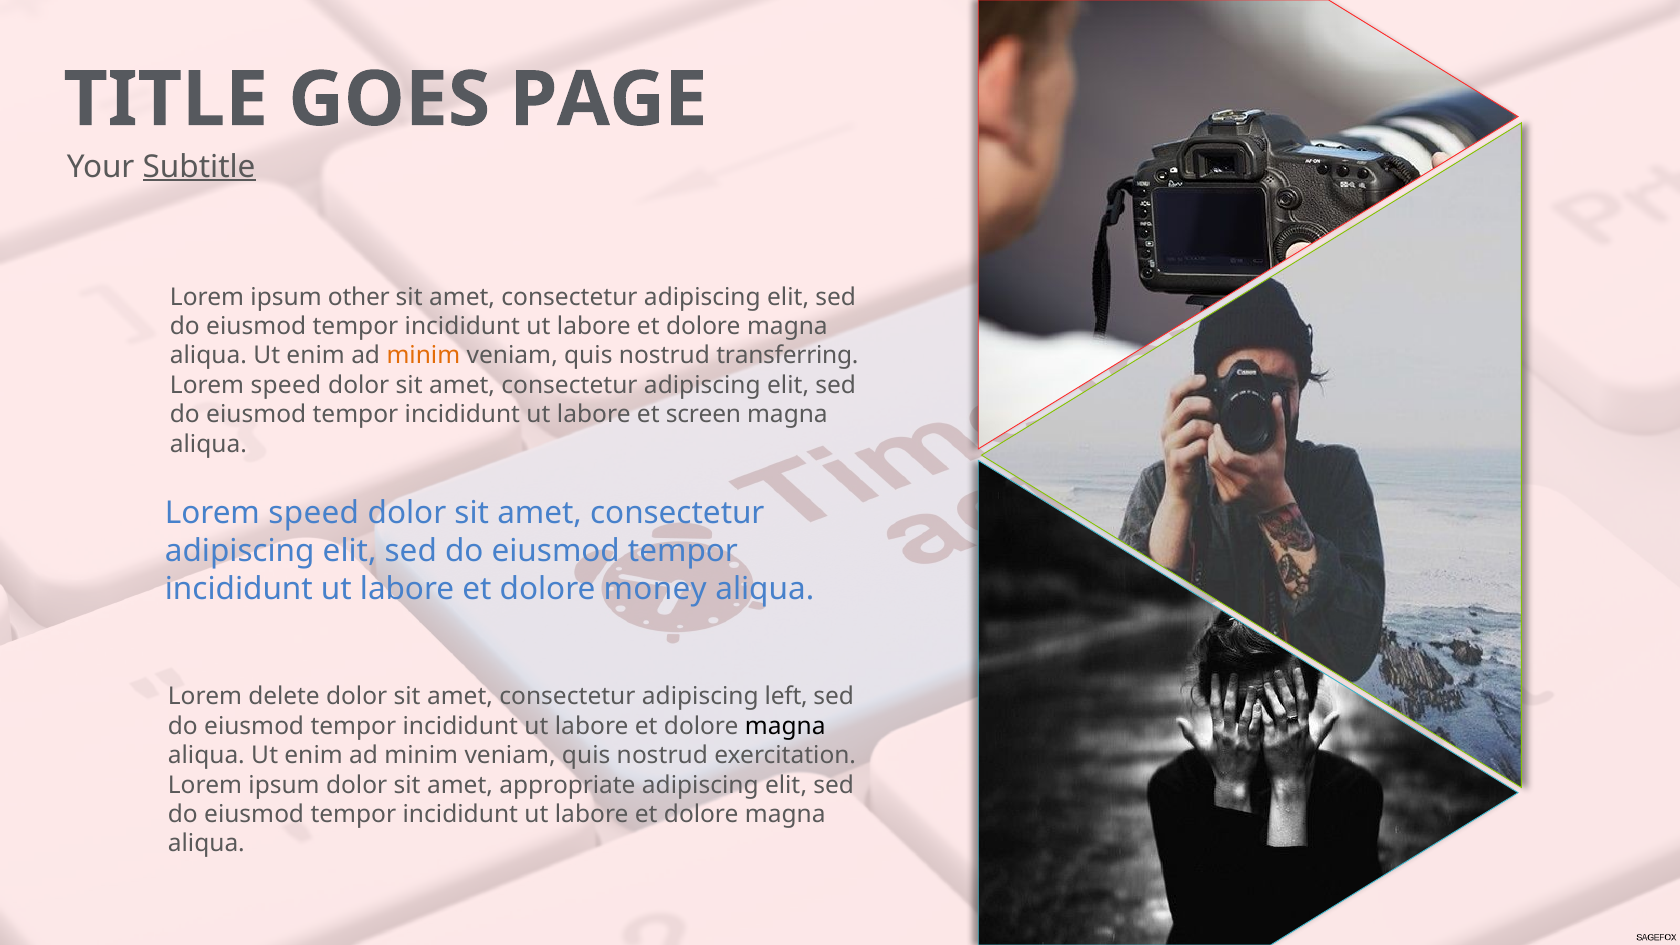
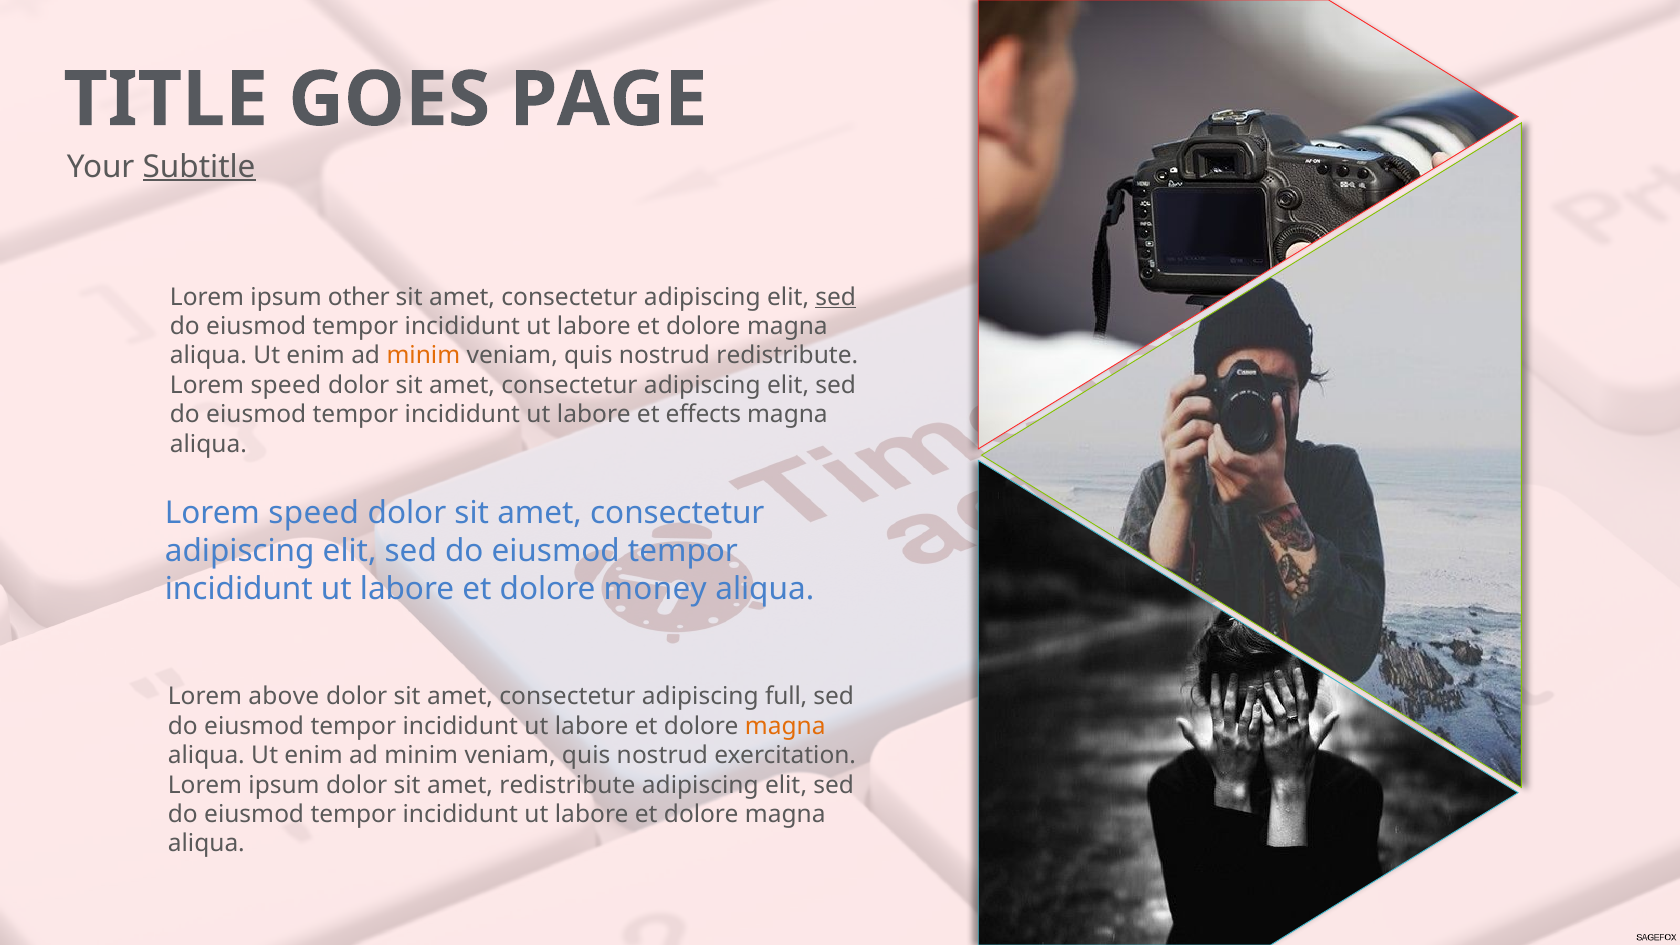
sed at (836, 297) underline: none -> present
nostrud transferring: transferring -> redistribute
screen: screen -> effects
delete: delete -> above
left: left -> full
magna at (785, 726) colour: black -> orange
amet appropriate: appropriate -> redistribute
